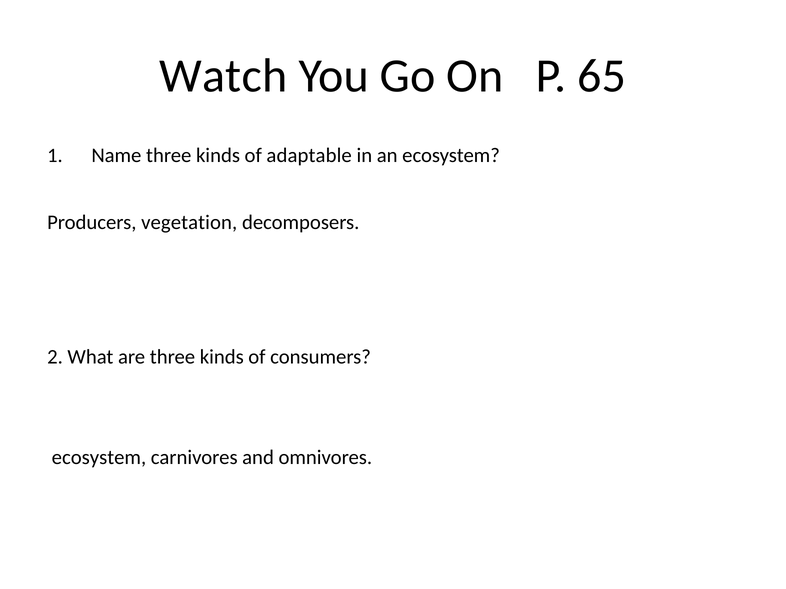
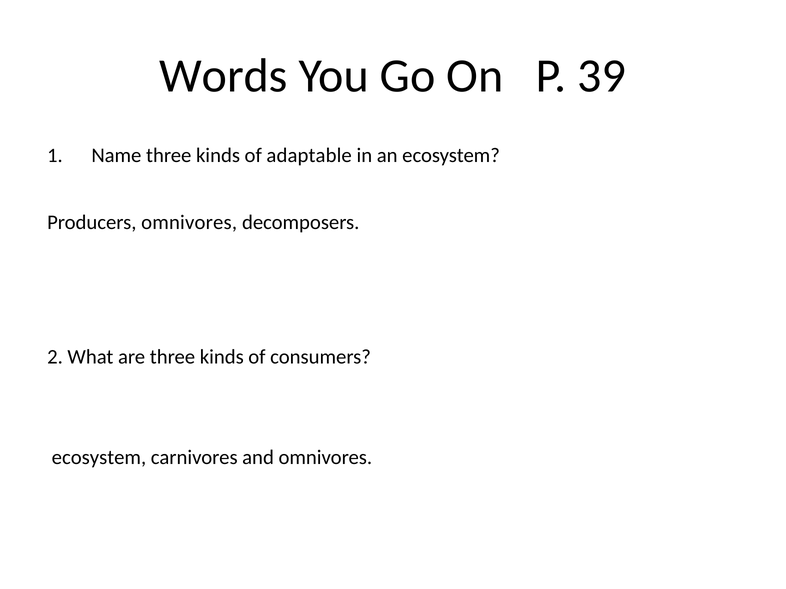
Watch: Watch -> Words
65: 65 -> 39
Producers vegetation: vegetation -> omnivores
